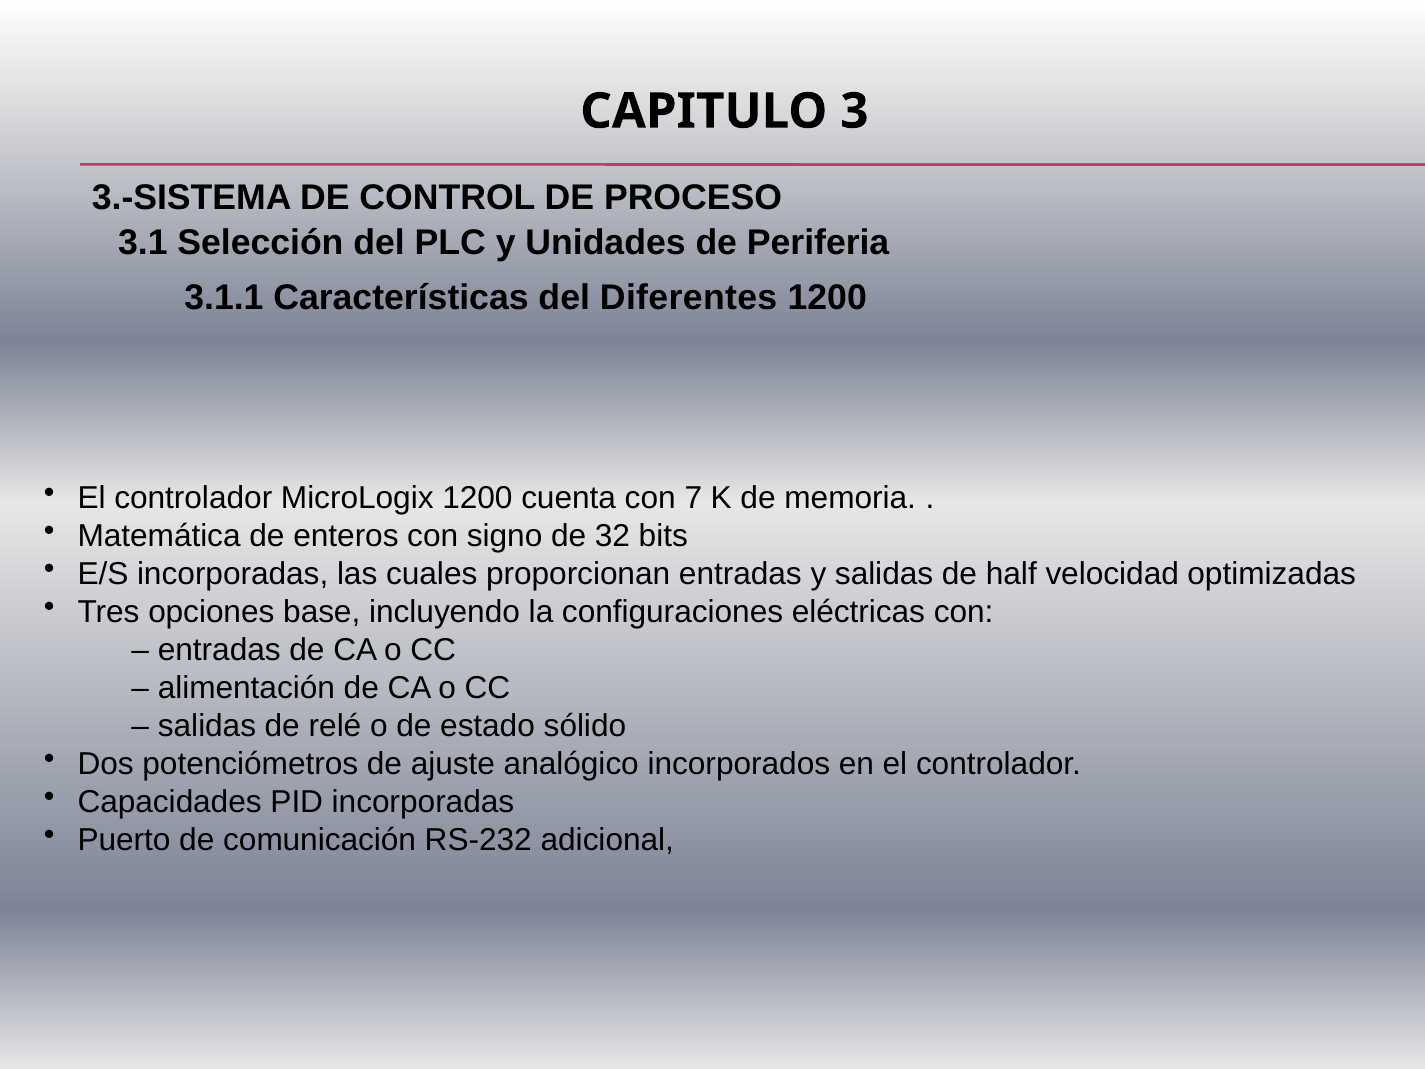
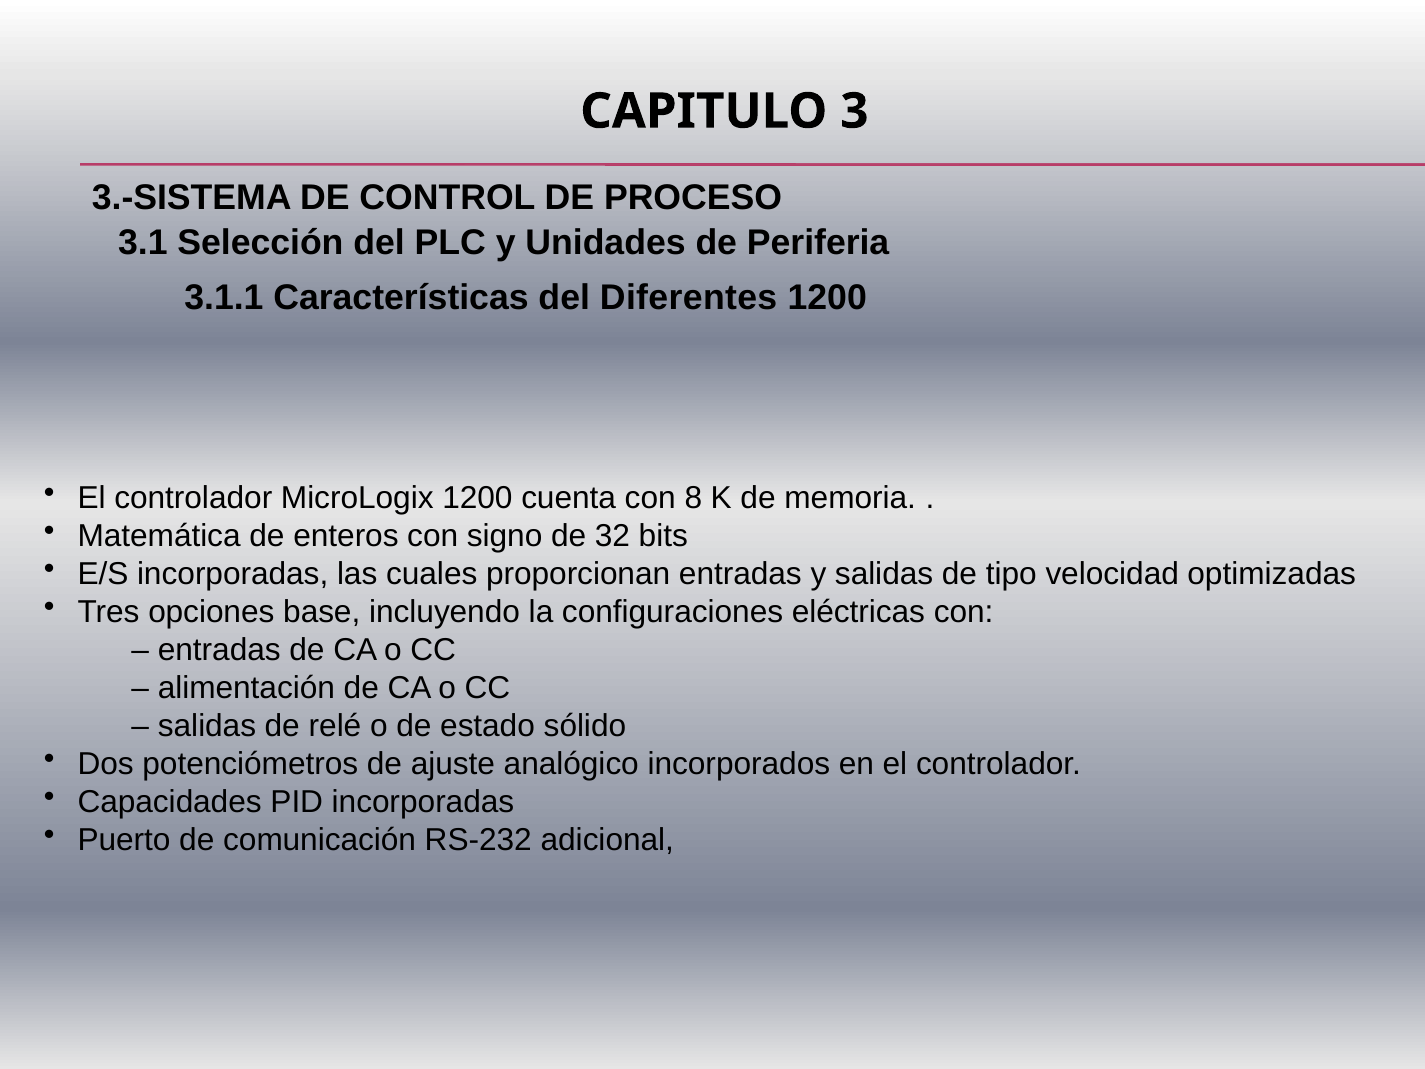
7: 7 -> 8
half: half -> tipo
